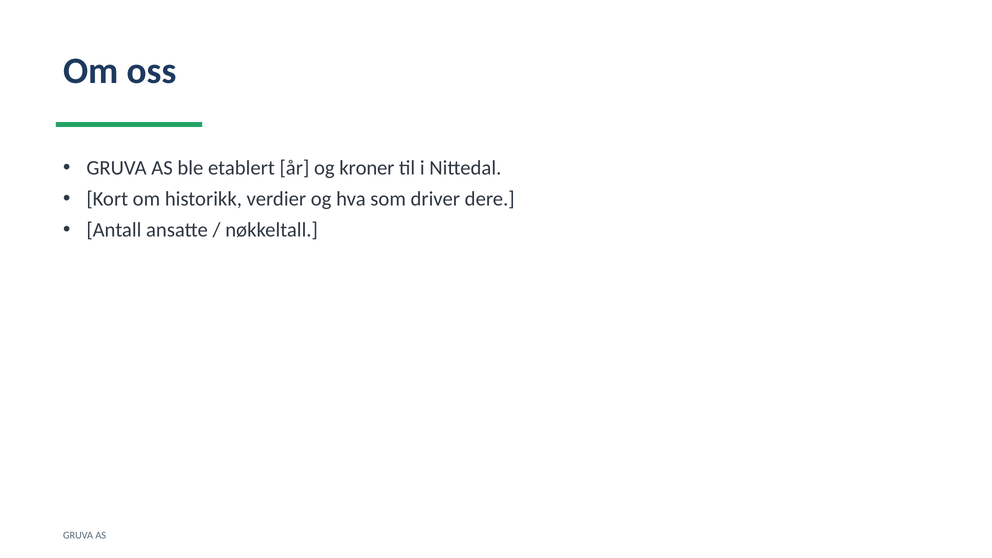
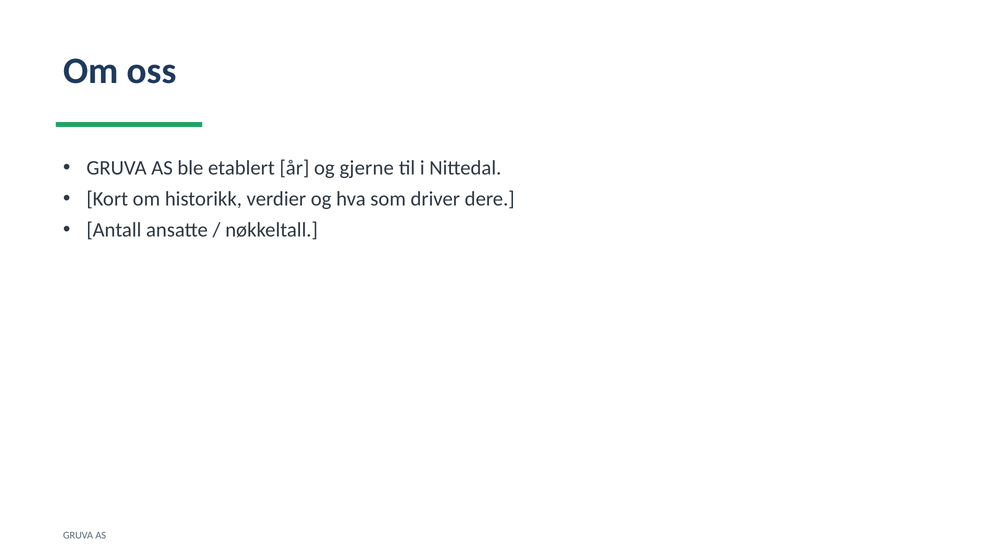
kroner: kroner -> gjerne
